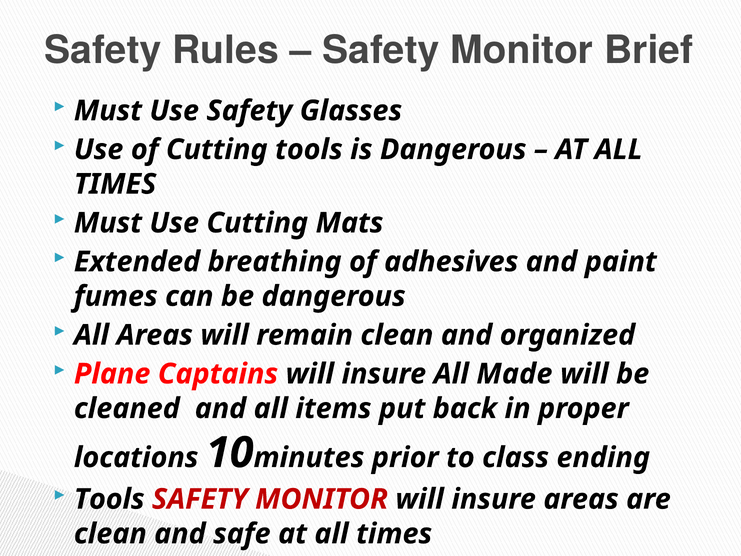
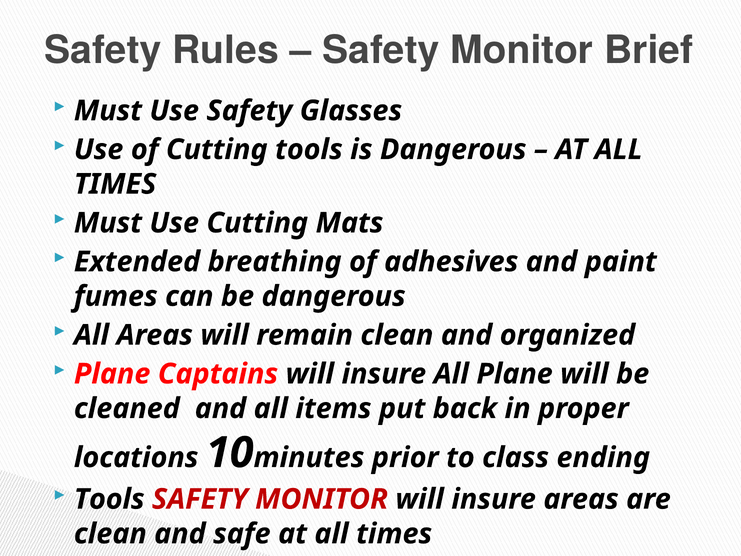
All Made: Made -> Plane
